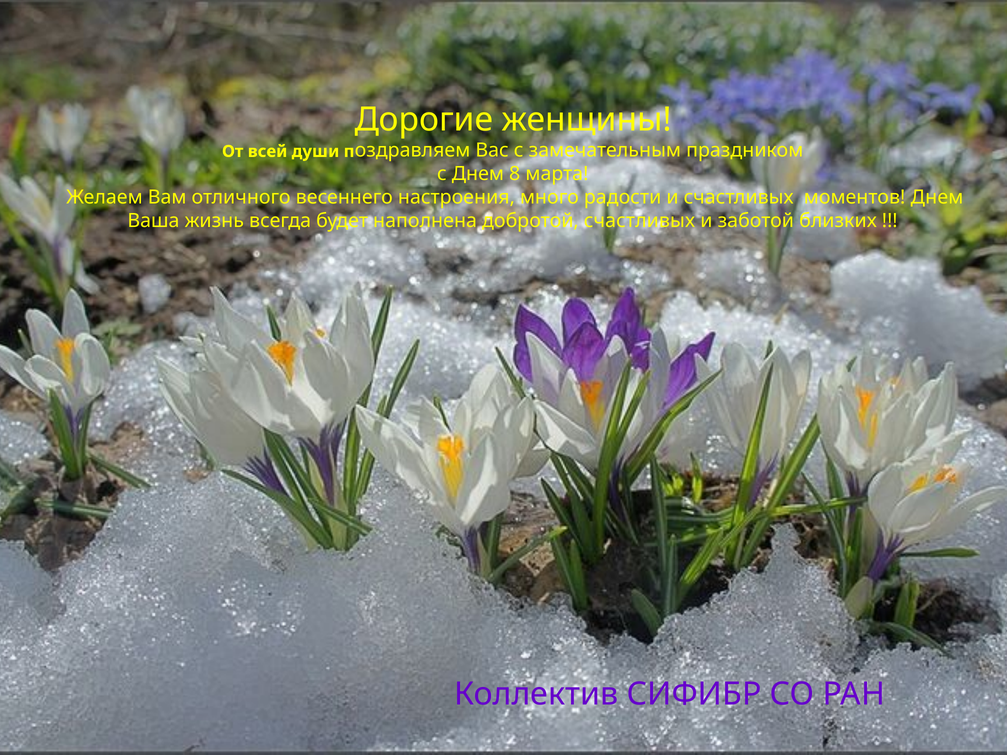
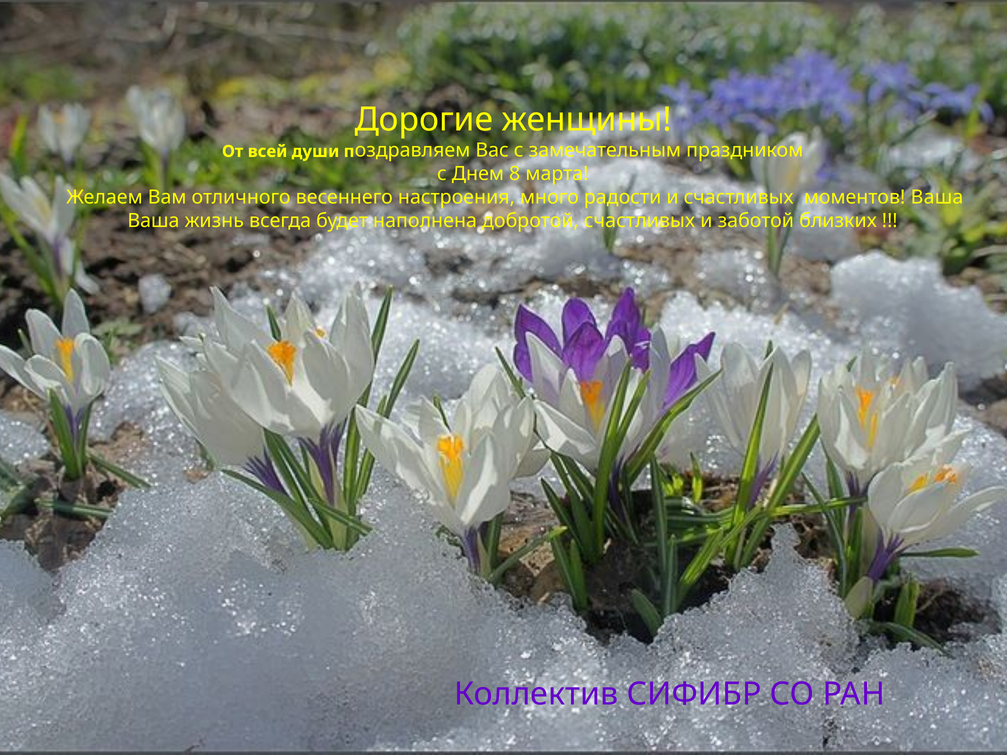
моментов Днем: Днем -> Ваша
